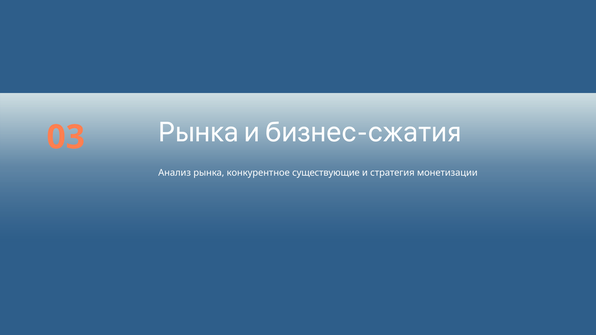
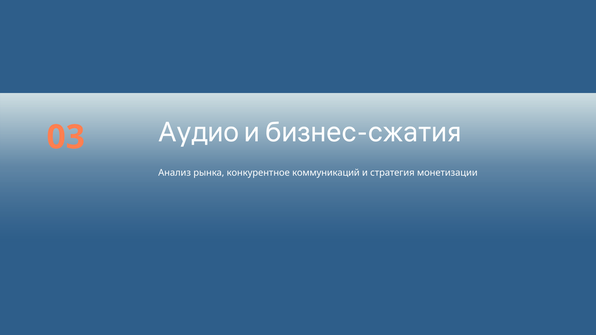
03 Рынка: Рынка -> Аудио
существующие: существующие -> коммуникаций
